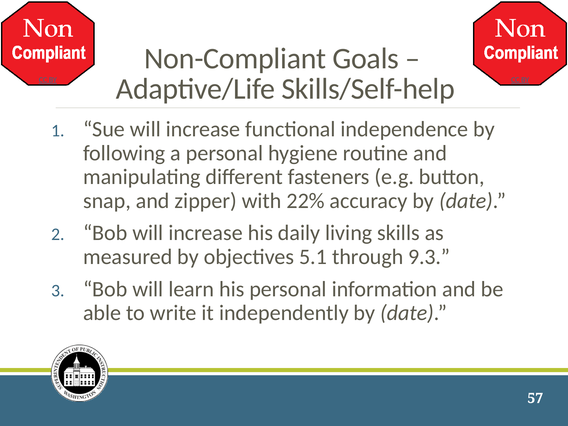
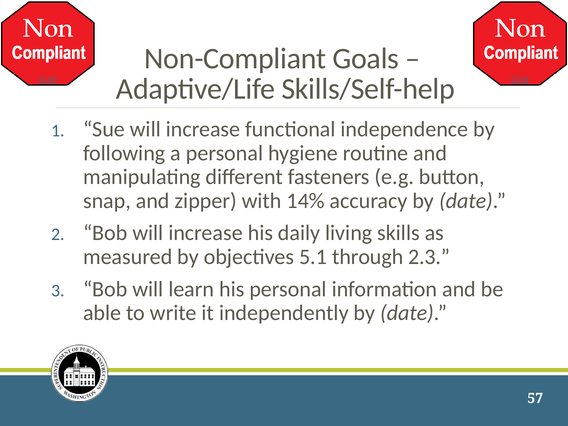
22%: 22% -> 14%
9.3: 9.3 -> 2.3
